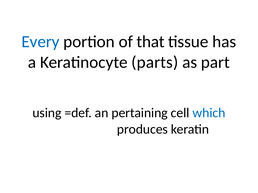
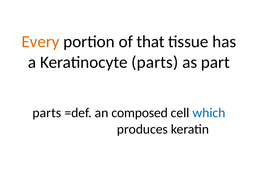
Every colour: blue -> orange
using at (47, 113): using -> parts
pertaining: pertaining -> composed
